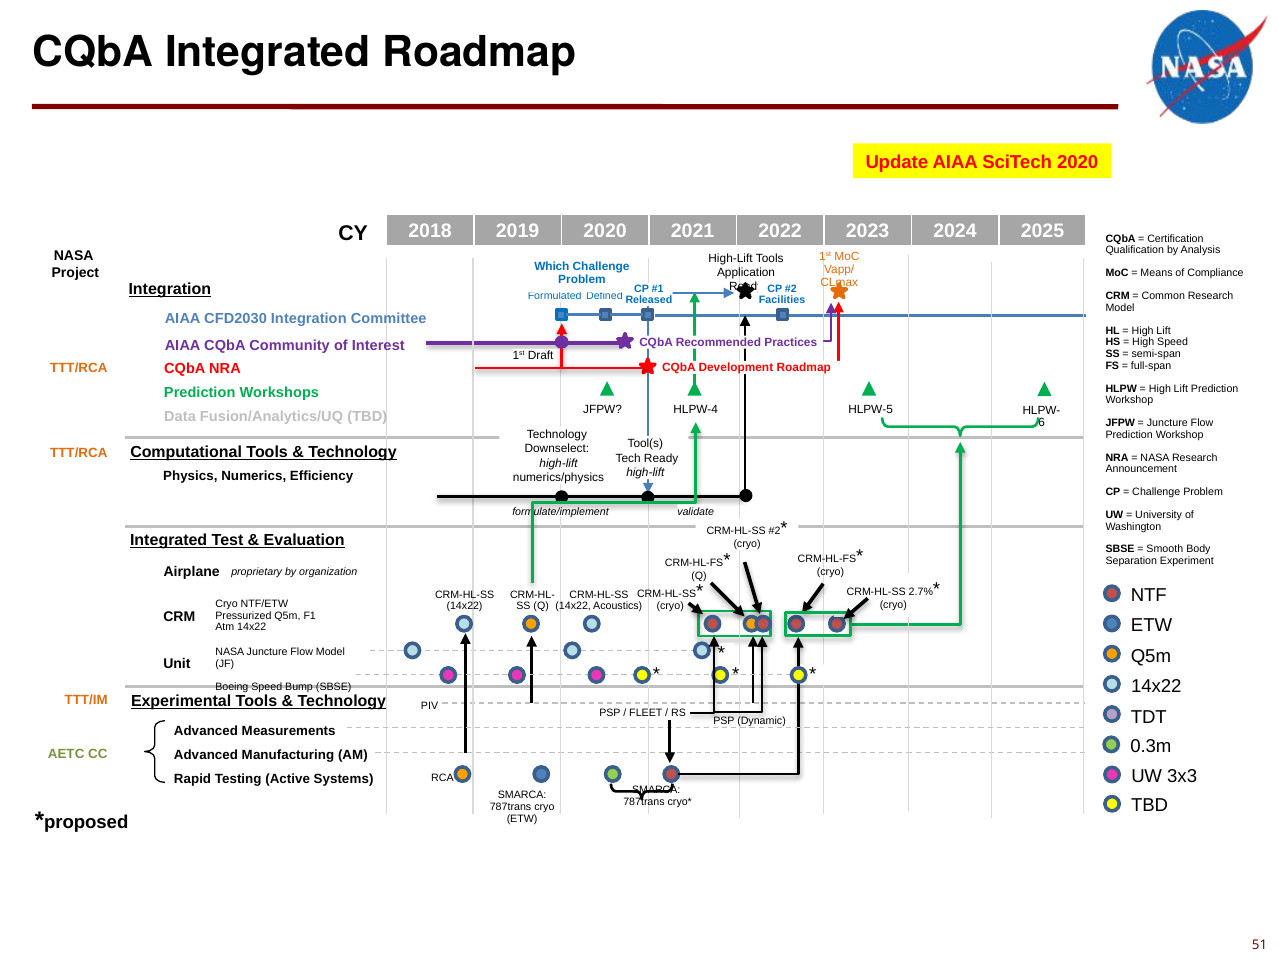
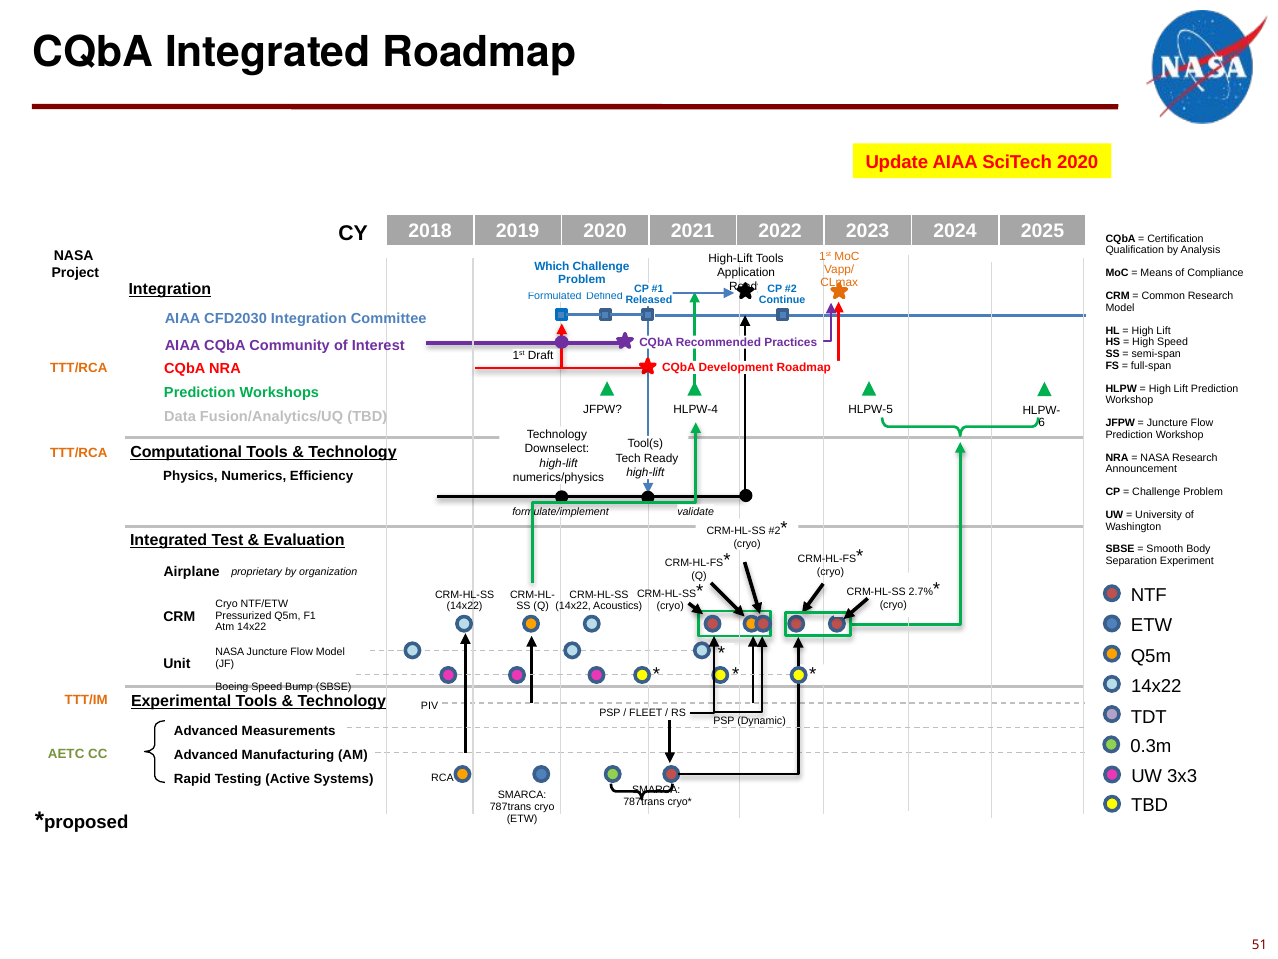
Facilities: Facilities -> Continue
